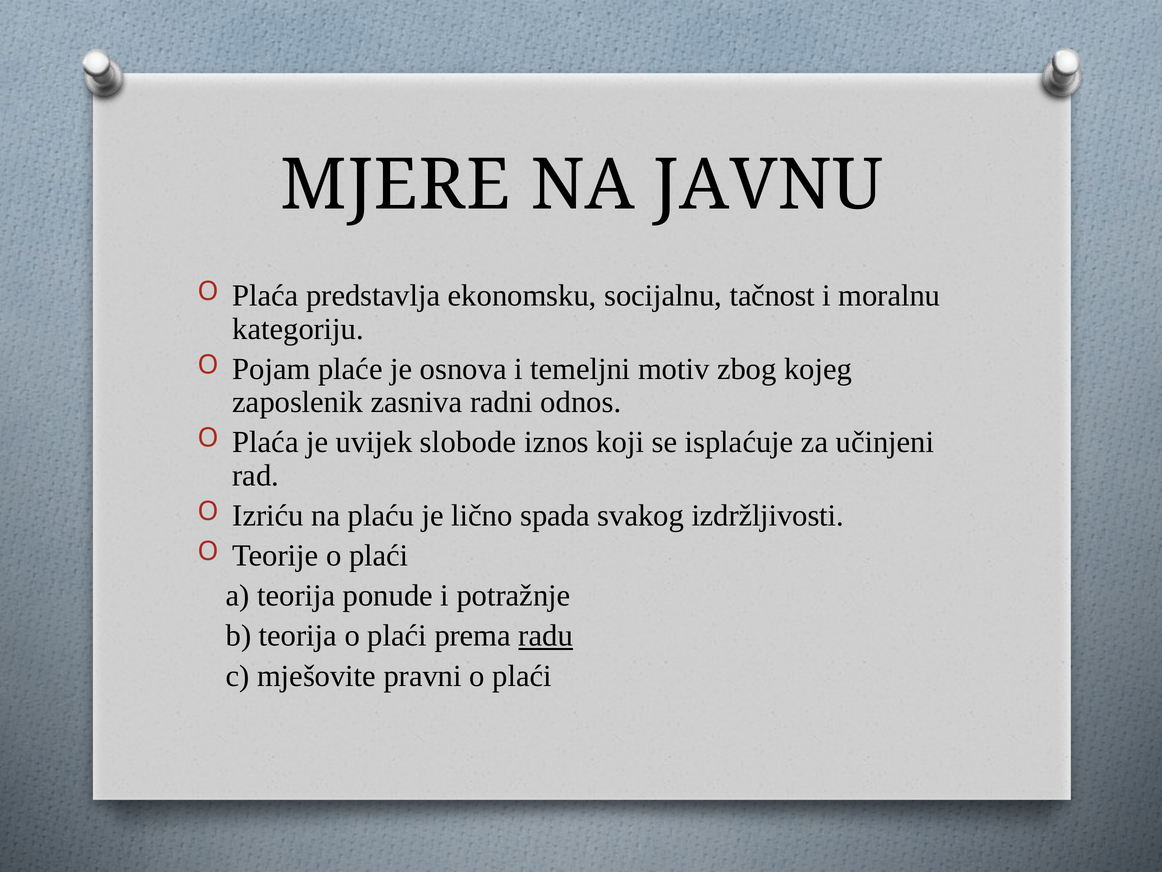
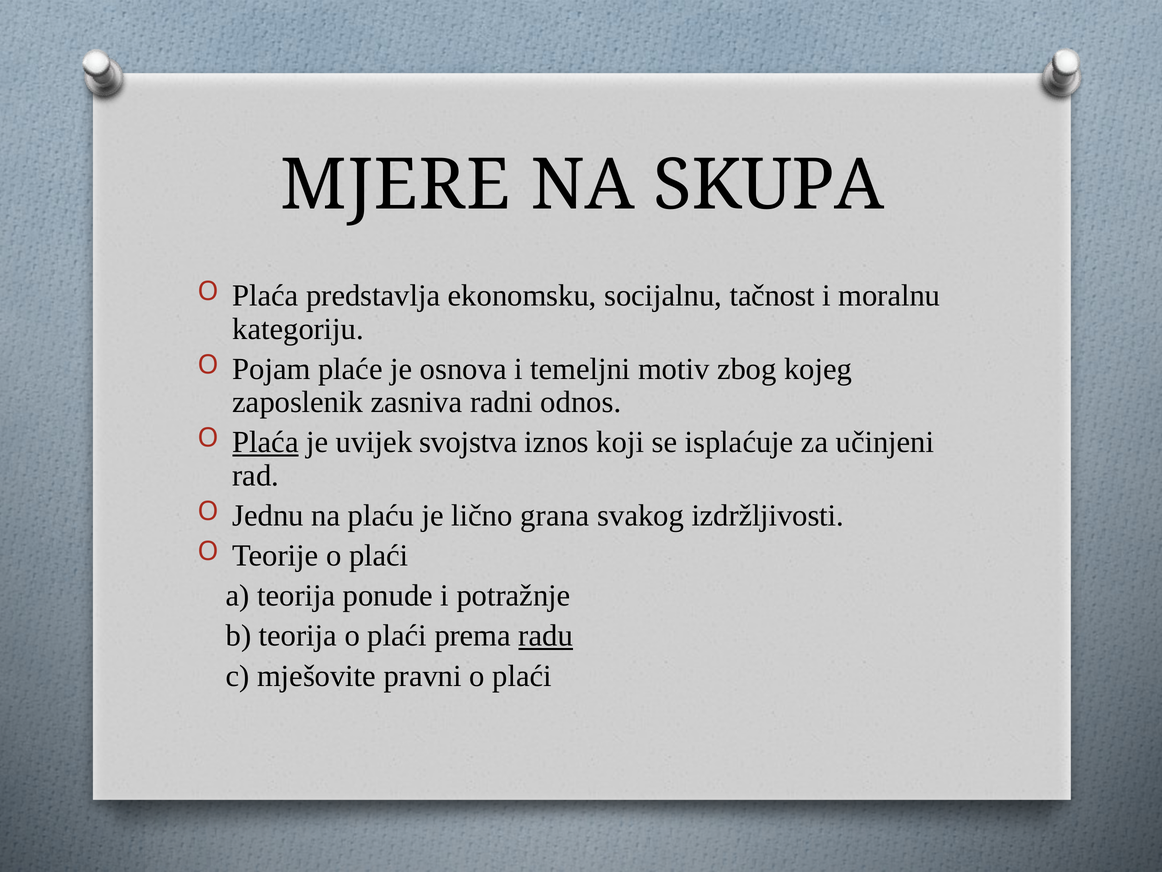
JAVNU: JAVNU -> SKUPA
Plaća at (265, 442) underline: none -> present
slobode: slobode -> svojstva
Izriću: Izriću -> Jednu
spada: spada -> grana
